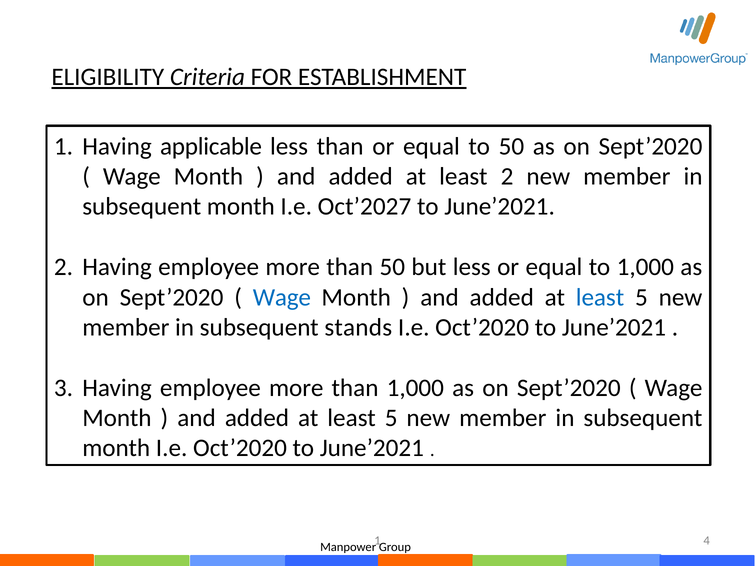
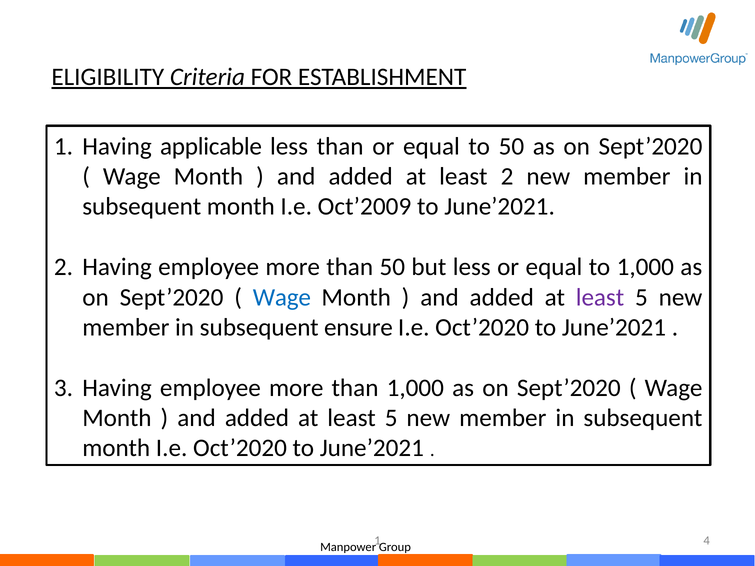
Oct’2027: Oct’2027 -> Oct’2009
least at (600, 297) colour: blue -> purple
stands: stands -> ensure
